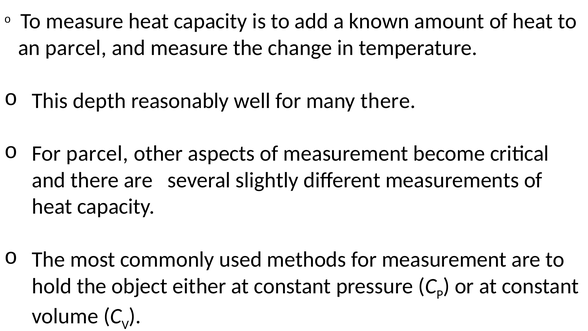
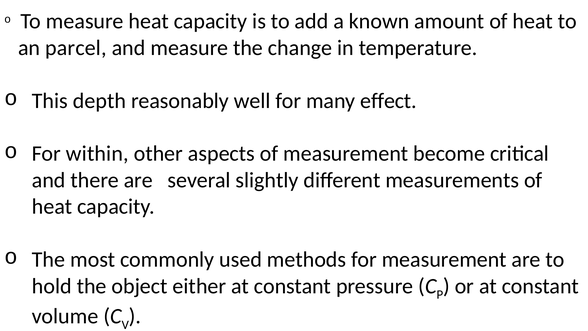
many there: there -> effect
For parcel: parcel -> within
